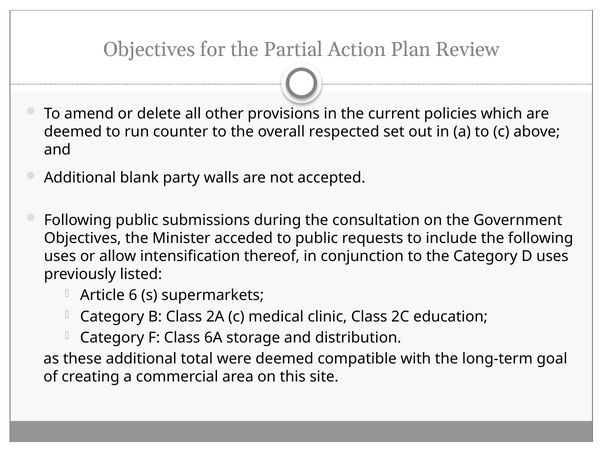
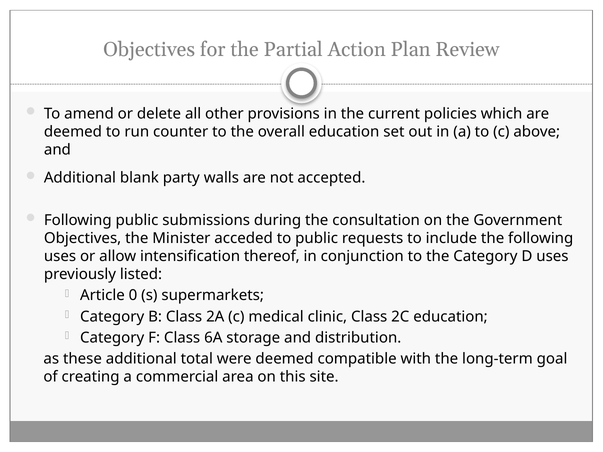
overall respected: respected -> education
6: 6 -> 0
